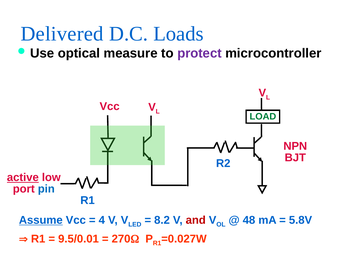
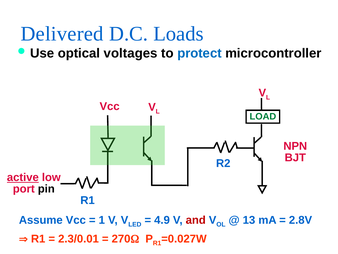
measure: measure -> voltages
protect colour: purple -> blue
pin colour: blue -> black
Assume underline: present -> none
4: 4 -> 1
8.2: 8.2 -> 4.9
48: 48 -> 13
5.8V: 5.8V -> 2.8V
9.5/0.01: 9.5/0.01 -> 2.3/0.01
